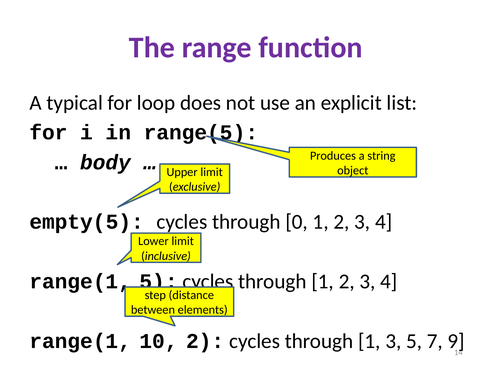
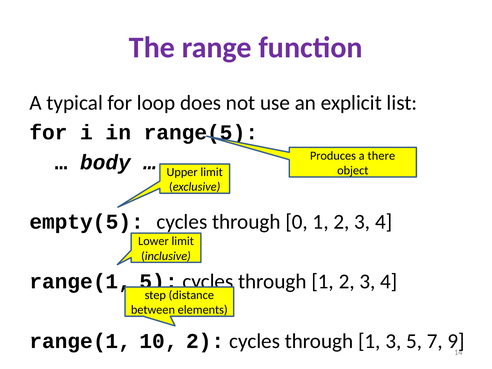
string: string -> there
